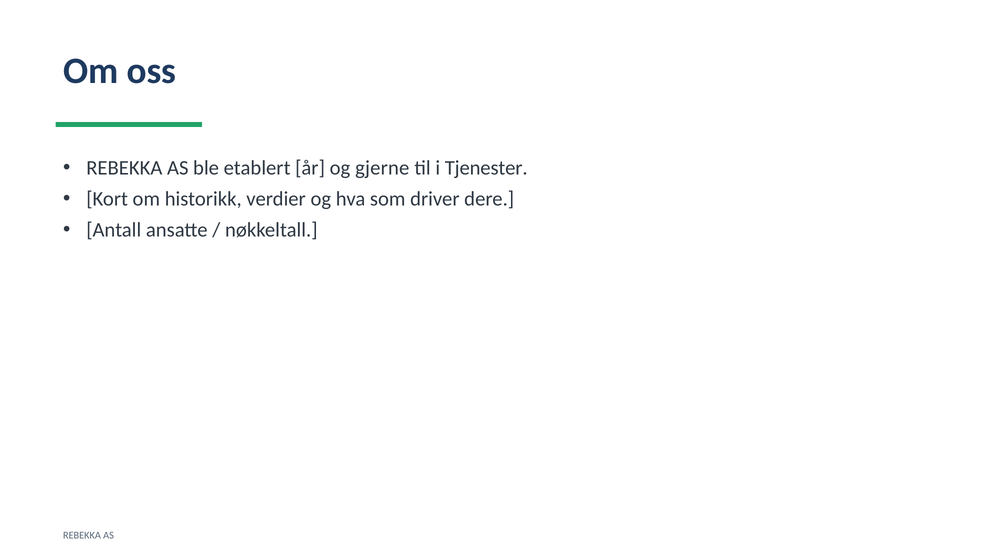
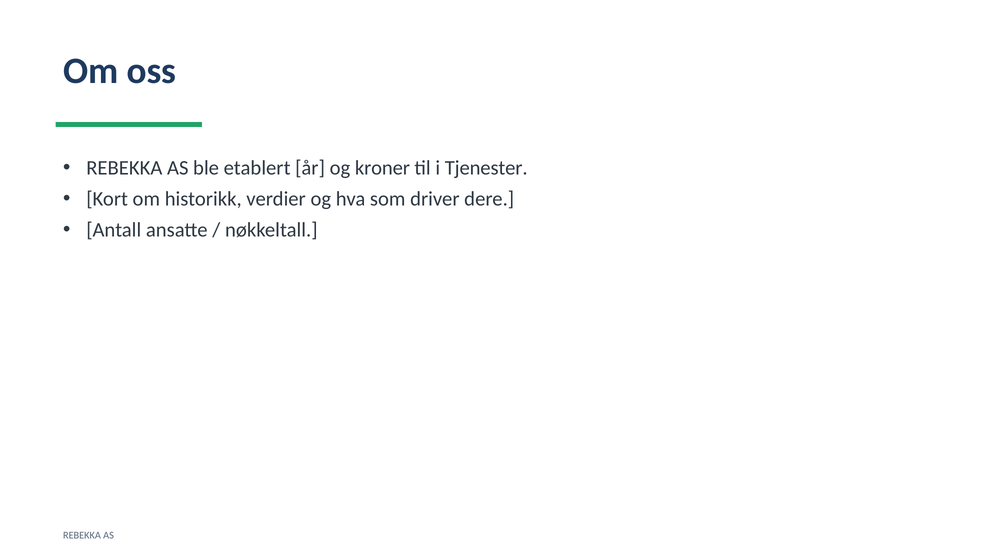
gjerne: gjerne -> kroner
